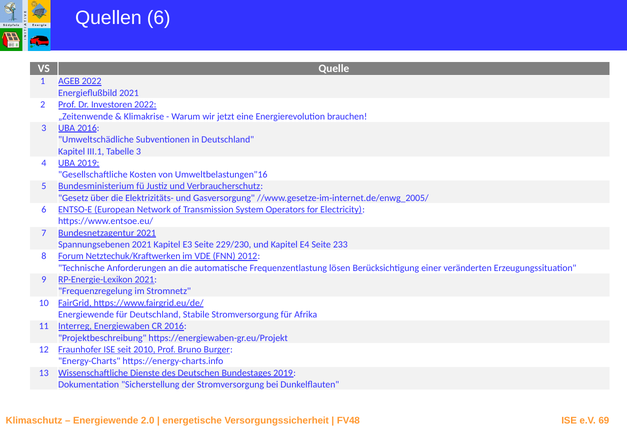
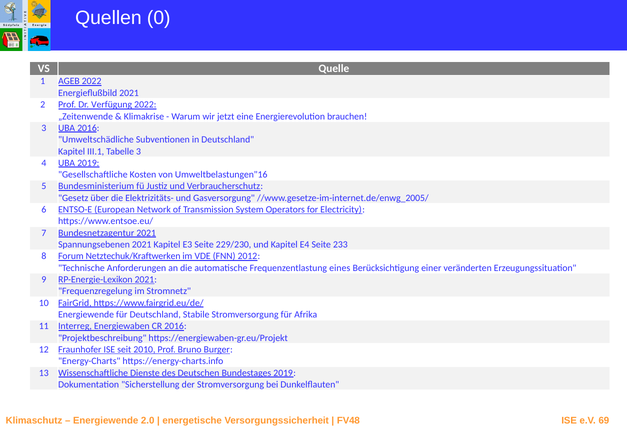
Quellen 6: 6 -> 0
Investoren: Investoren -> Verfügung
lösen: lösen -> eines
